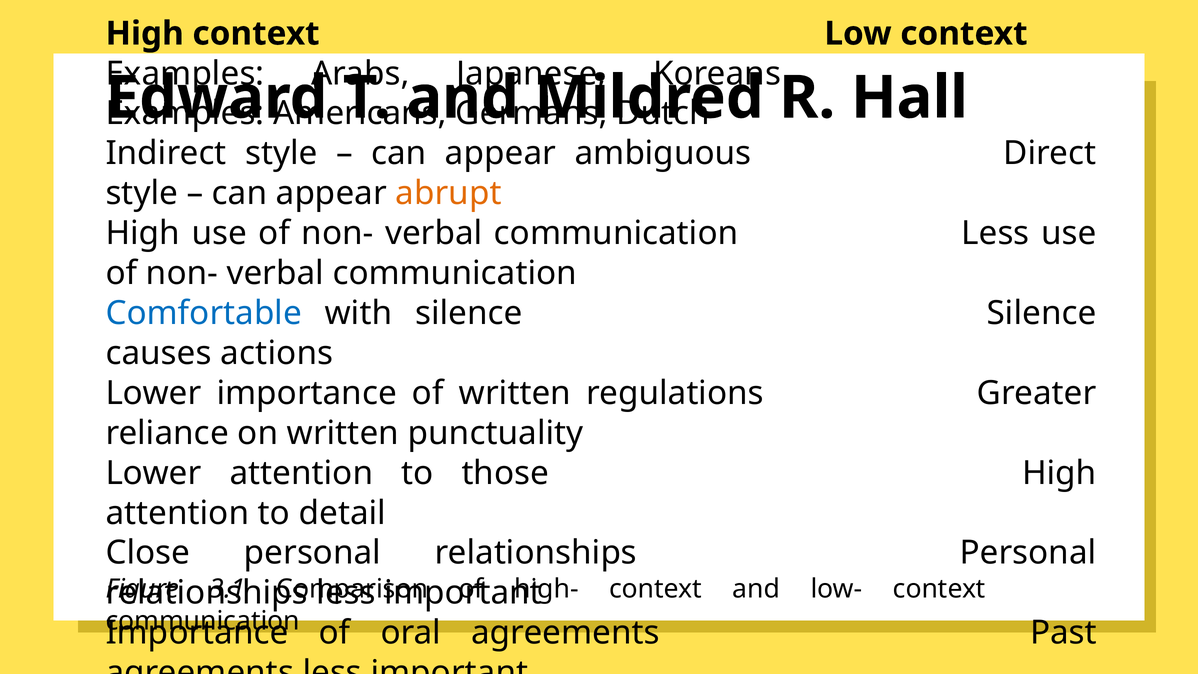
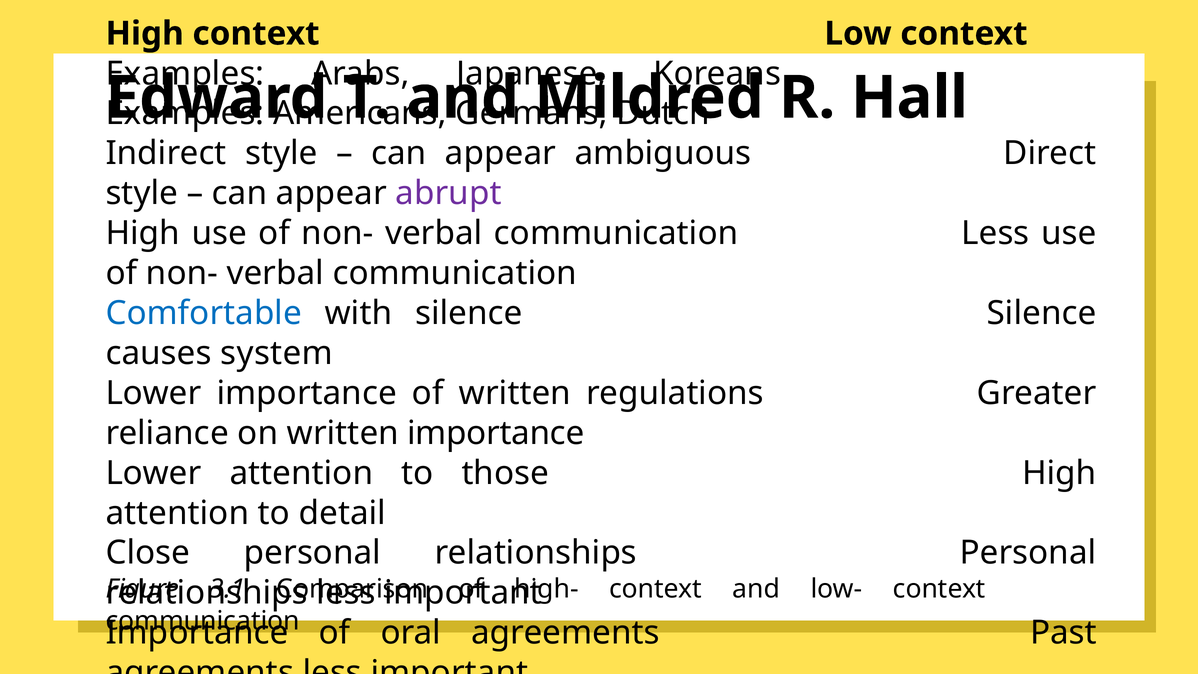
abrupt colour: orange -> purple
actions: actions -> system
written punctuality: punctuality -> importance
